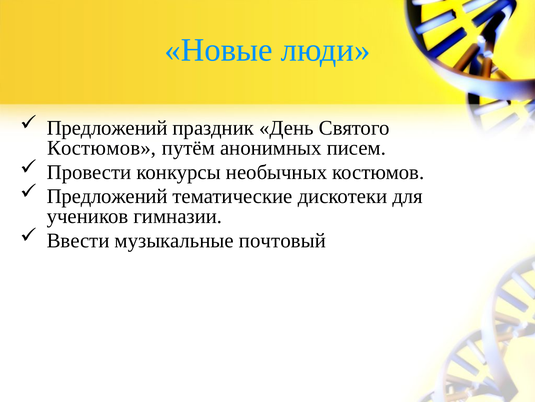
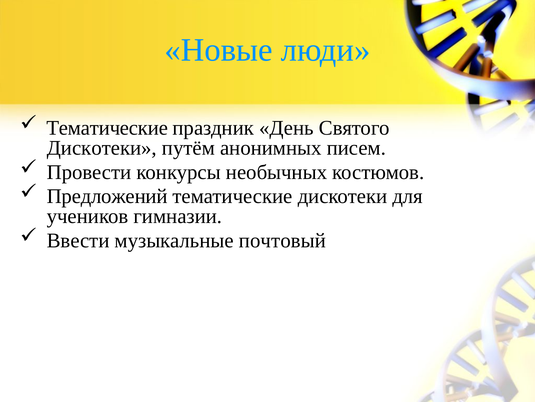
Предложений at (107, 128): Предложений -> Тематические
Костюмов at (102, 148): Костюмов -> Дискотеки
